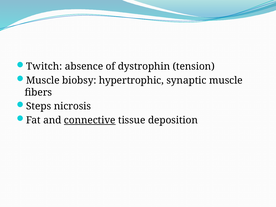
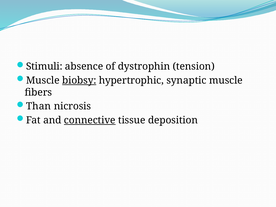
Twitch: Twitch -> Stimuli
biobsy underline: none -> present
Steps: Steps -> Than
